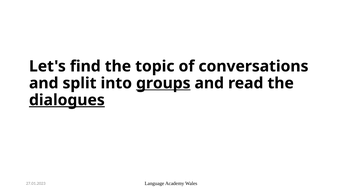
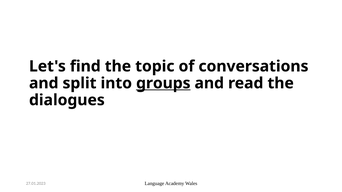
dialogues underline: present -> none
